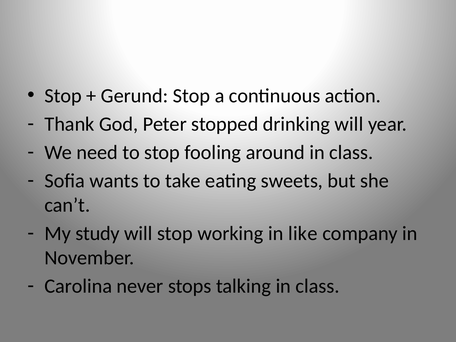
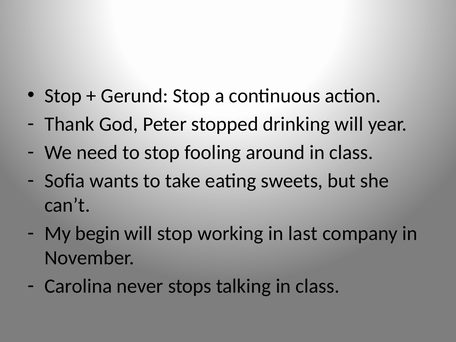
study: study -> begin
like: like -> last
